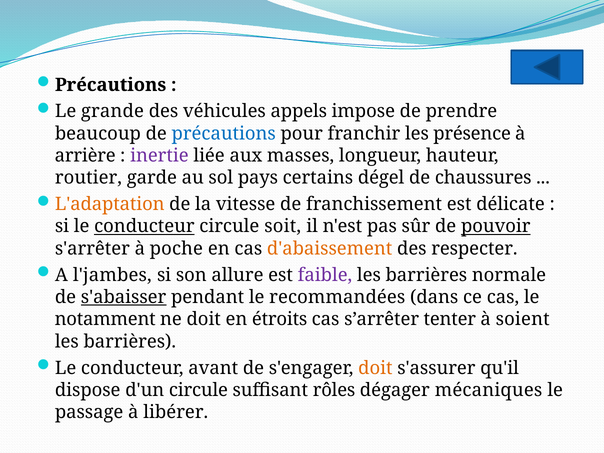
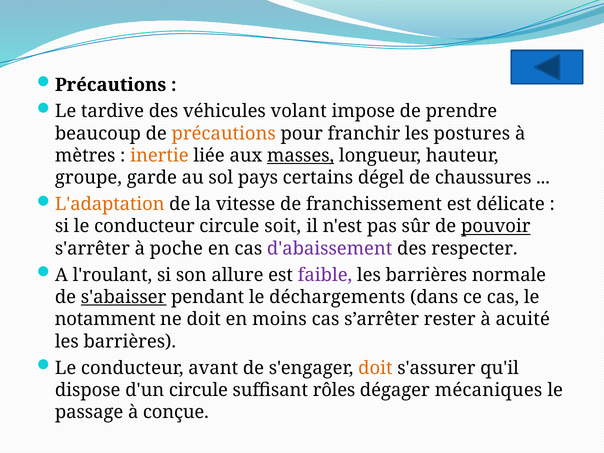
grande: grande -> tardive
appels: appels -> volant
précautions at (224, 133) colour: blue -> orange
présence: présence -> postures
arrière: arrière -> mètres
inertie colour: purple -> orange
masses underline: none -> present
routier: routier -> groupe
conducteur at (144, 226) underline: present -> none
d'abaissement colour: orange -> purple
l'jambes: l'jambes -> l'roulant
recommandées: recommandées -> déchargements
étroits: étroits -> moins
tenter: tenter -> rester
soient: soient -> acuité
libérer: libérer -> conçue
